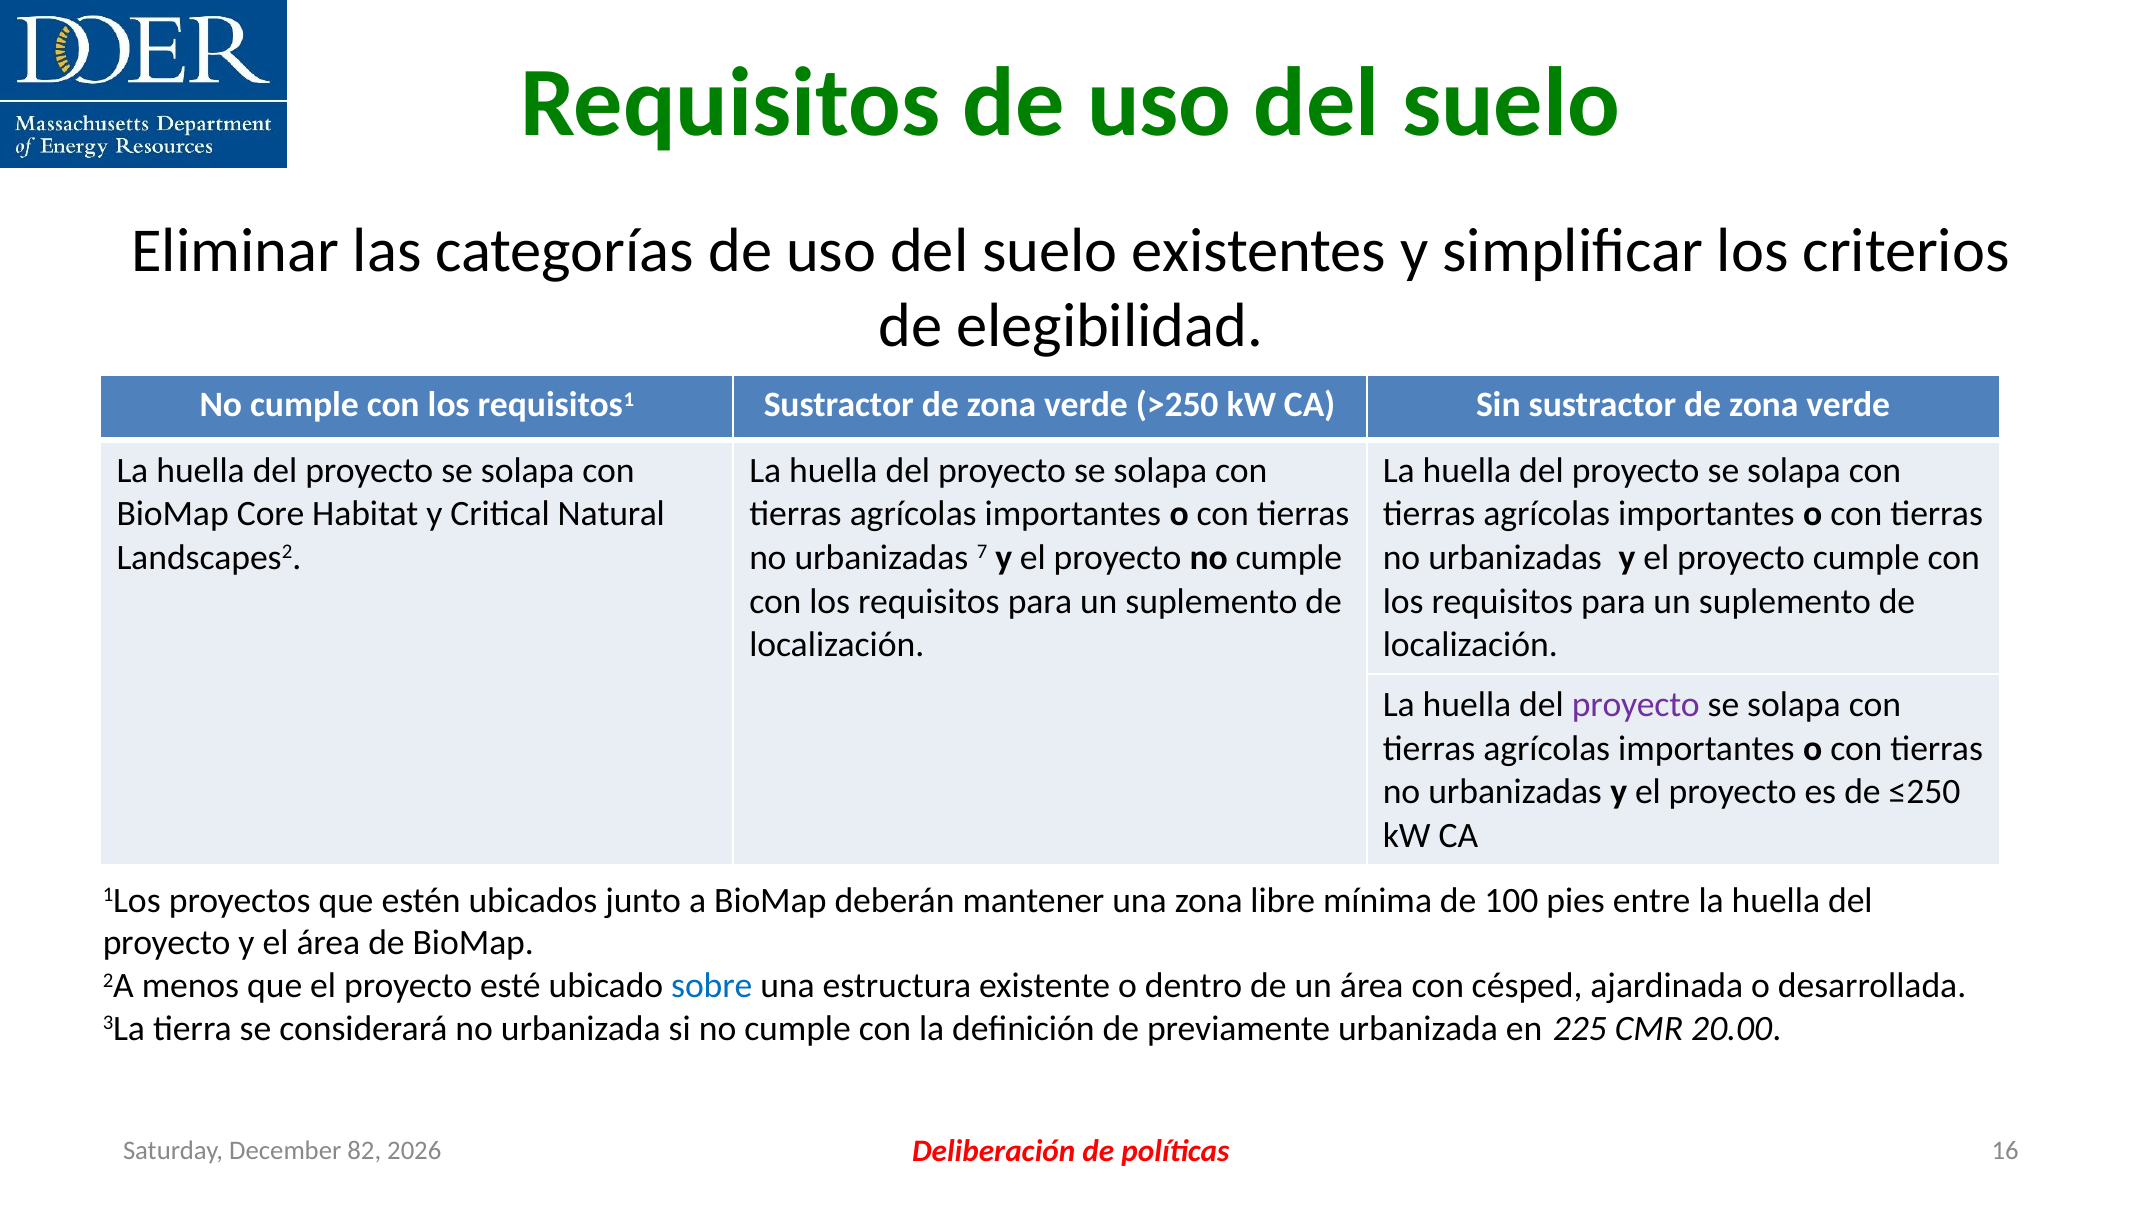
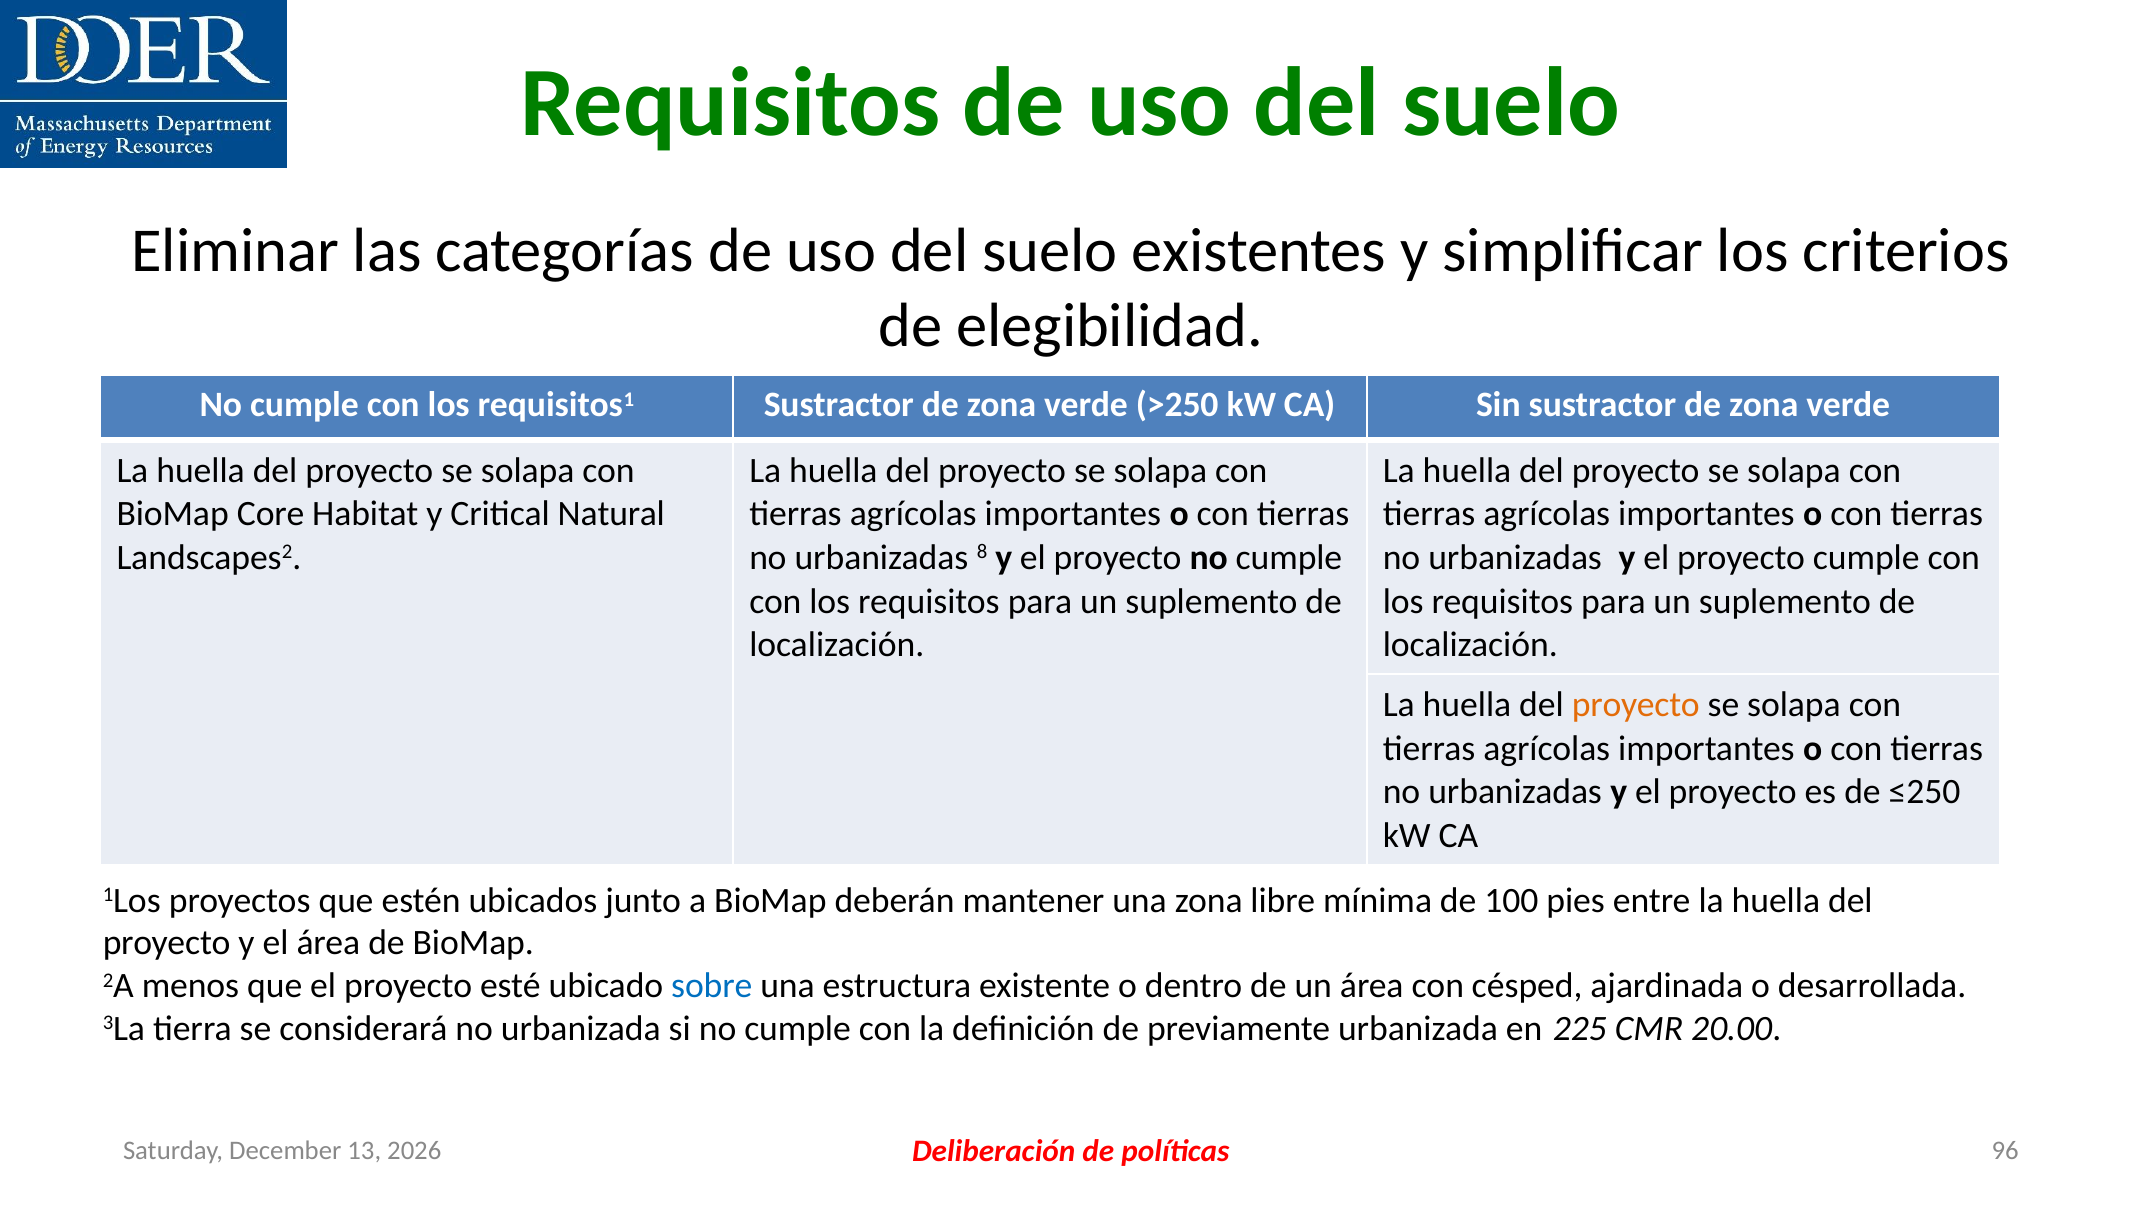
7: 7 -> 8
proyecto at (1636, 705) colour: purple -> orange
82: 82 -> 13
16: 16 -> 96
